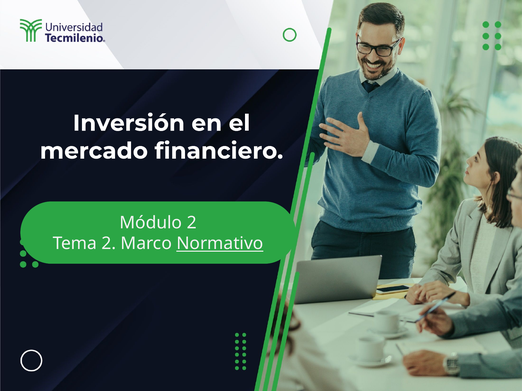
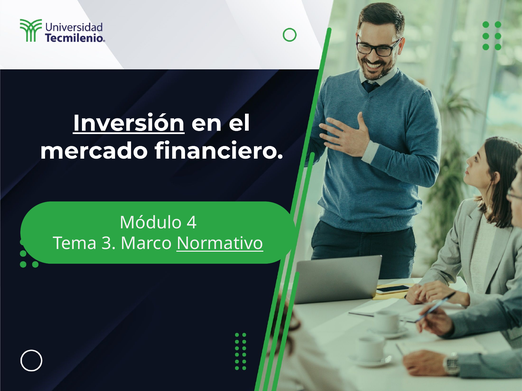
Inversión underline: none -> present
Módulo 2: 2 -> 4
Tema 2: 2 -> 3
